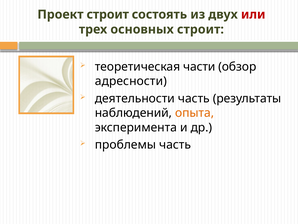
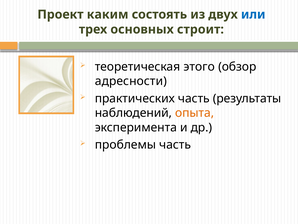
Проект строит: строит -> каким
или colour: red -> blue
части: части -> этого
деятельности: деятельности -> практических
